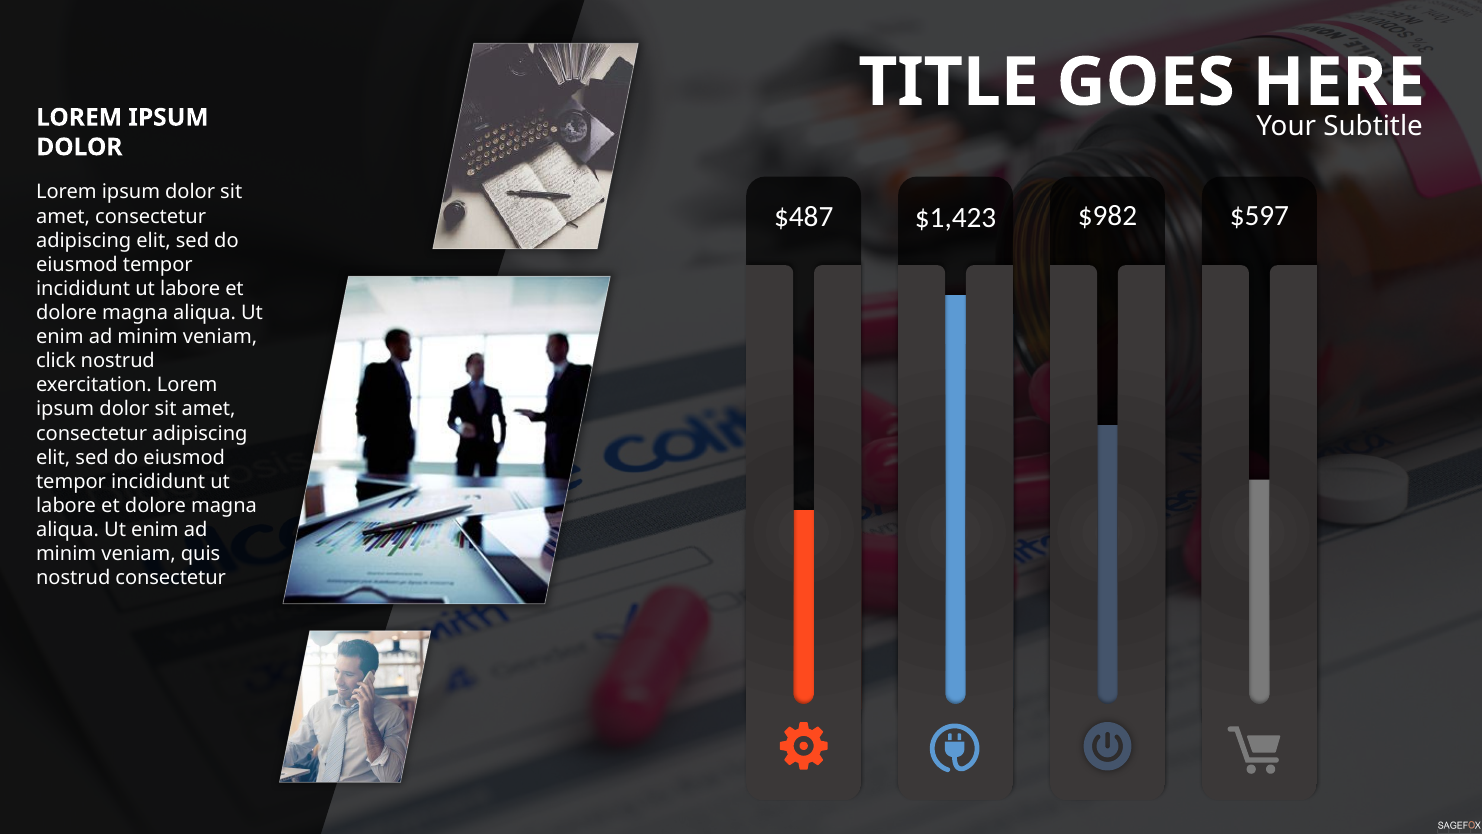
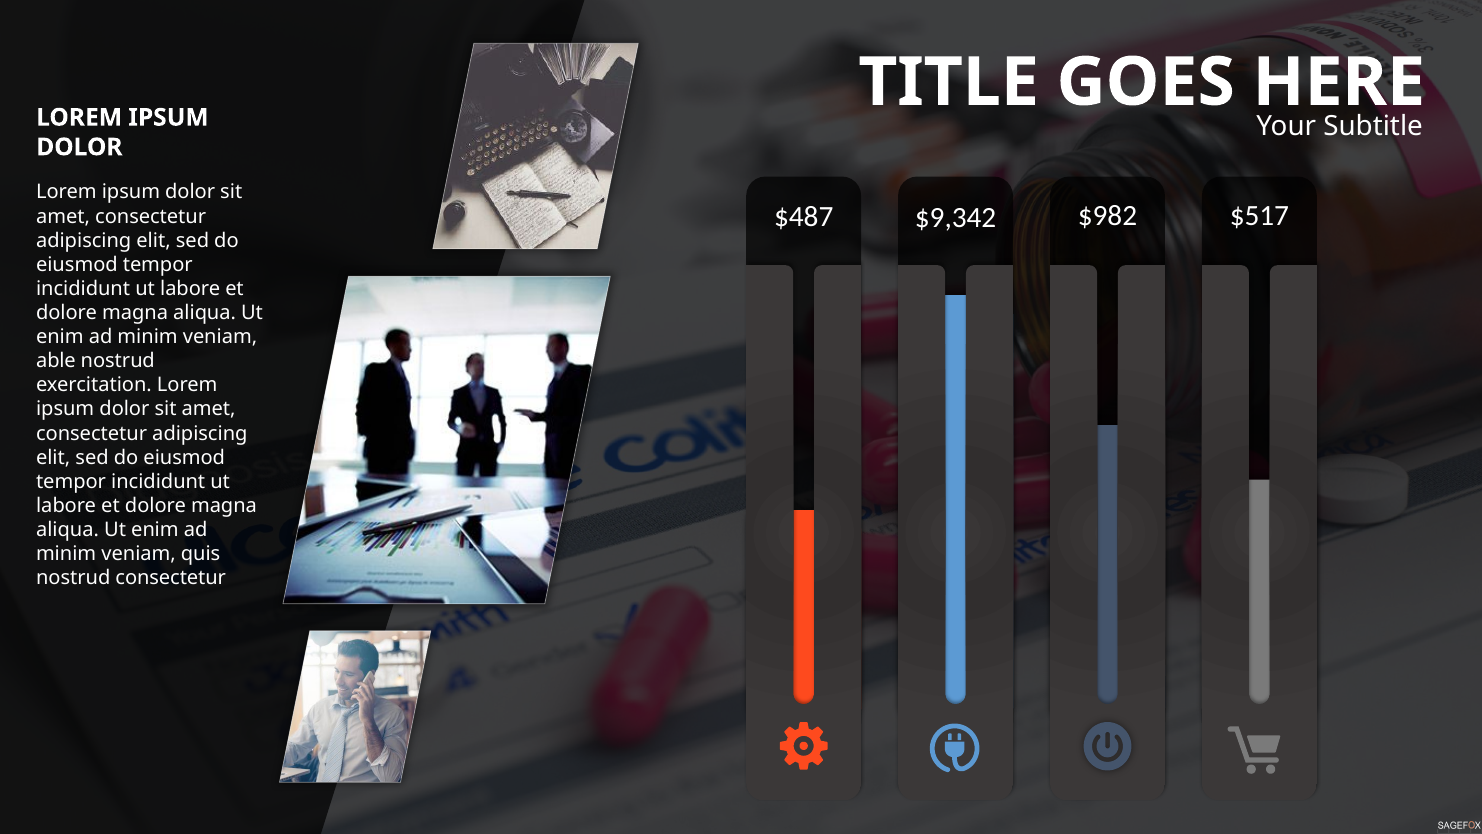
$1,423: $1,423 -> $9,342
$597: $597 -> $517
click: click -> able
